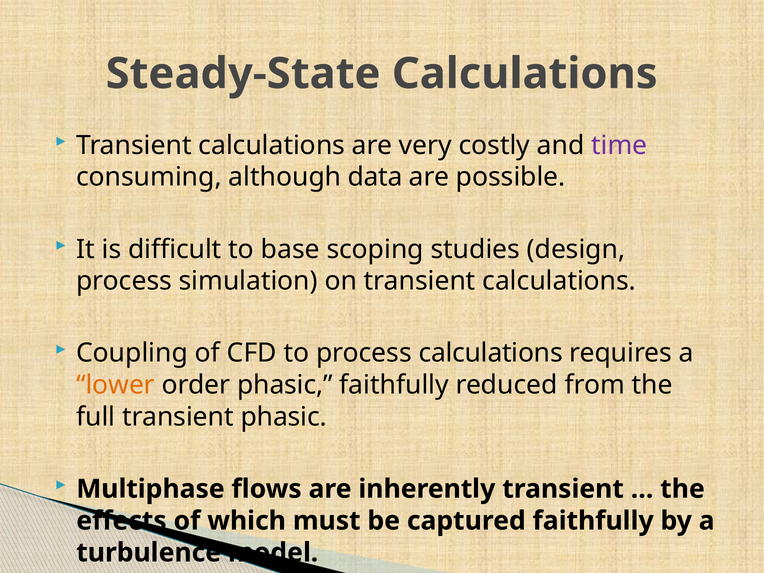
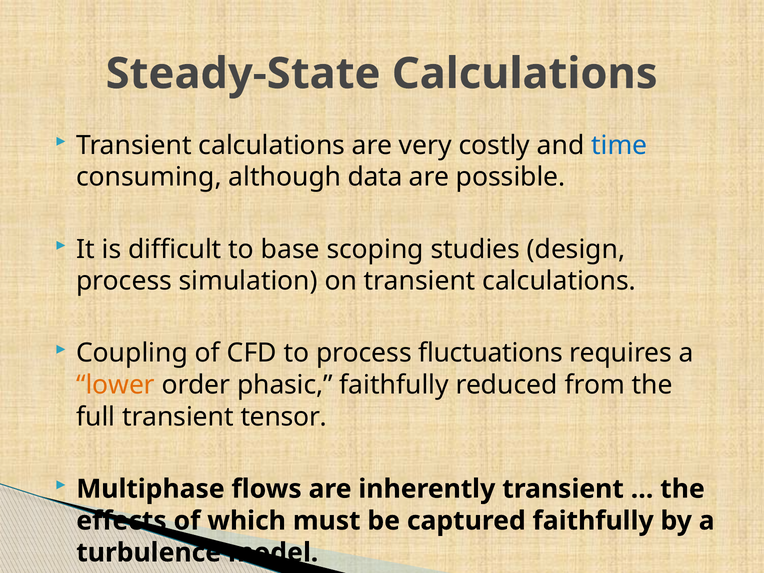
time colour: purple -> blue
process calculations: calculations -> fluctuations
transient phasic: phasic -> tensor
